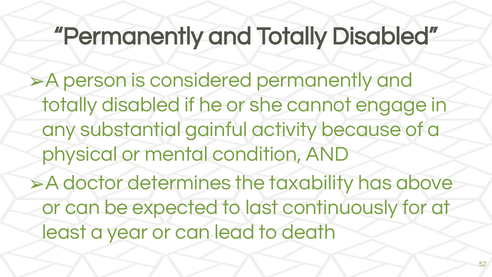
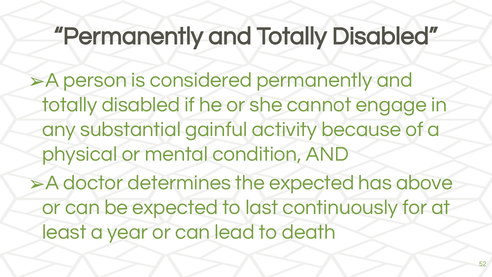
the taxability: taxability -> expected
